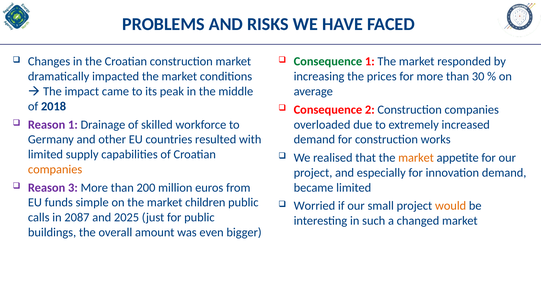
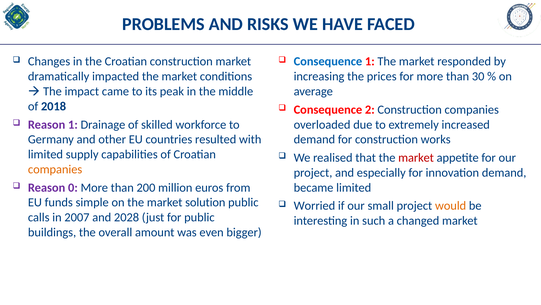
Consequence at (328, 61) colour: green -> blue
market at (416, 157) colour: orange -> red
3: 3 -> 0
children: children -> solution
2087: 2087 -> 2007
2025: 2025 -> 2028
